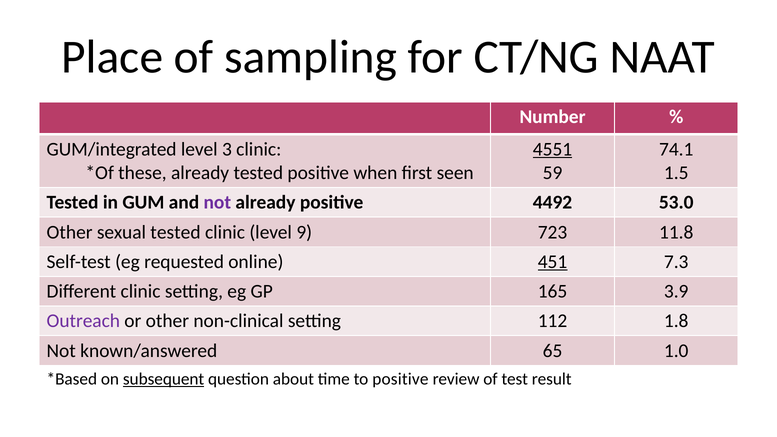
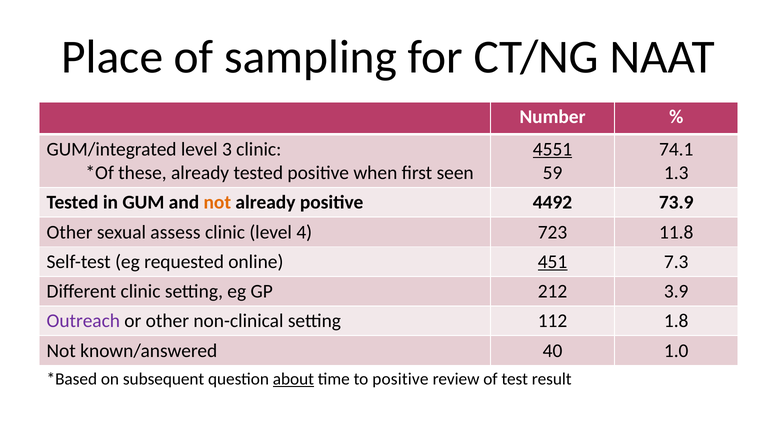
1.5: 1.5 -> 1.3
not at (217, 203) colour: purple -> orange
53.0: 53.0 -> 73.9
sexual tested: tested -> assess
9: 9 -> 4
165: 165 -> 212
65: 65 -> 40
subsequent underline: present -> none
about underline: none -> present
